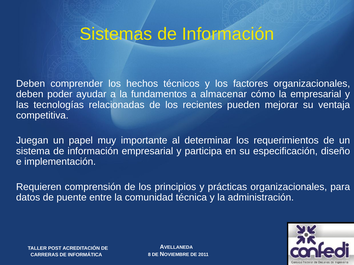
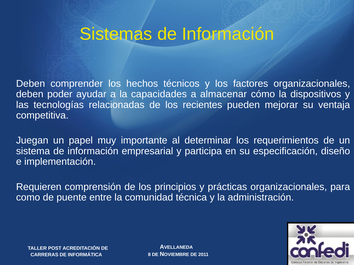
fundamentos: fundamentos -> capacidades
la empresarial: empresarial -> dispositivos
datos: datos -> como
